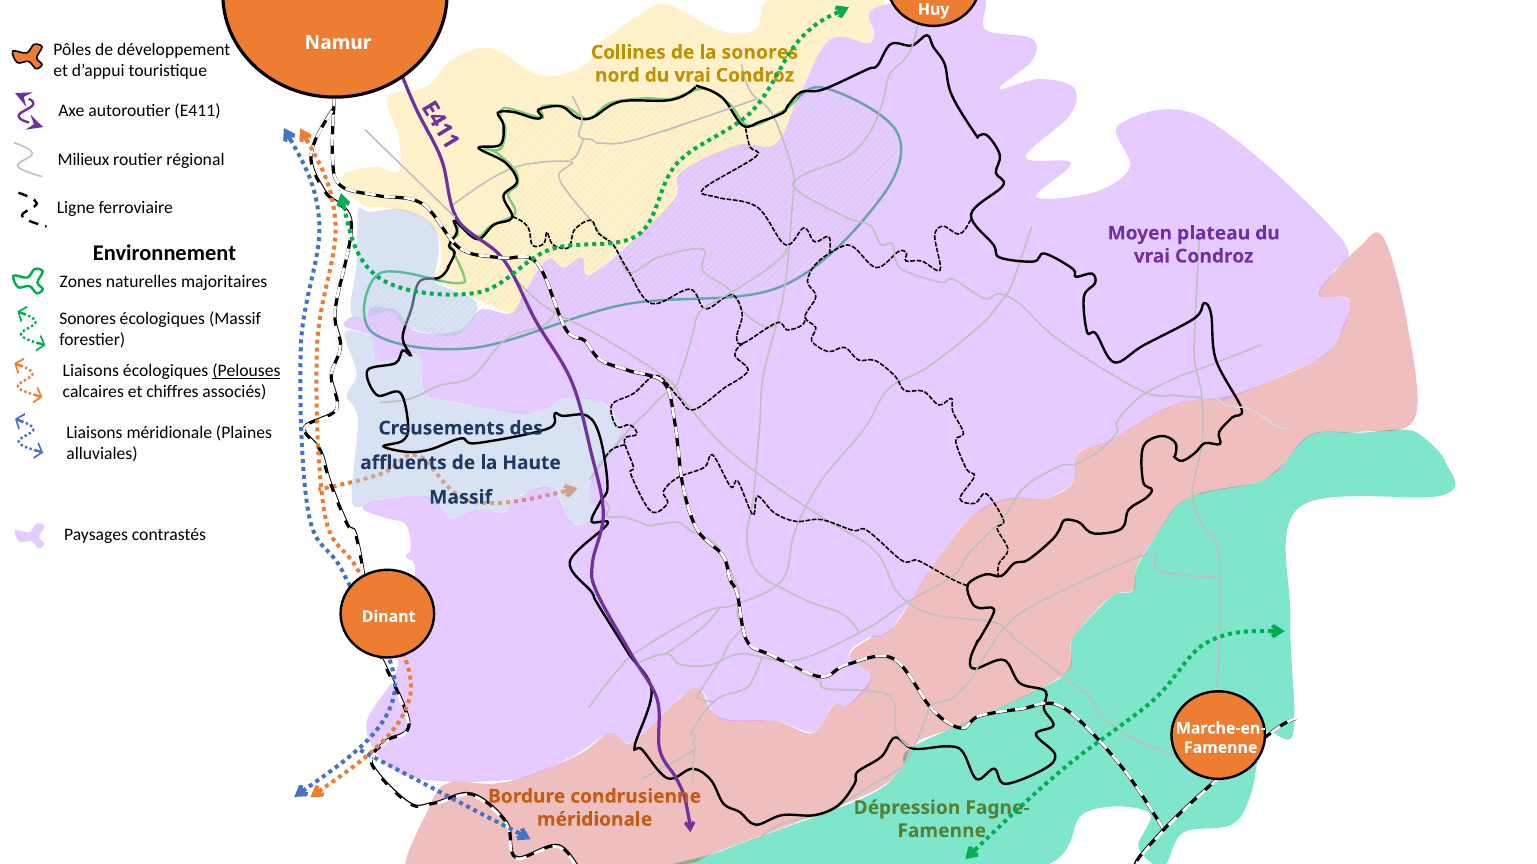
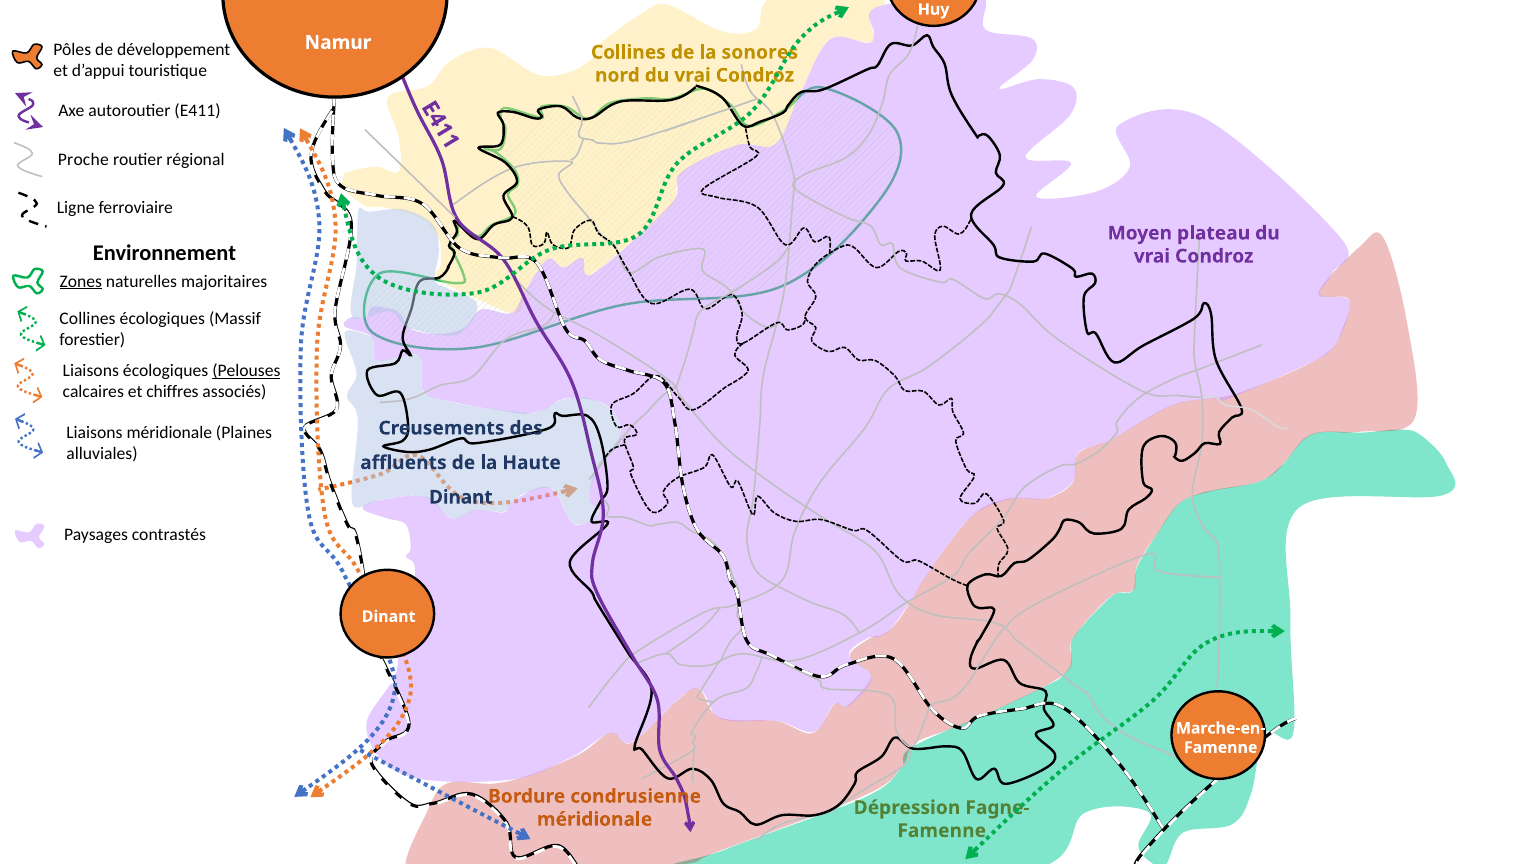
Milieux: Milieux -> Proche
Zones underline: none -> present
Sonores at (88, 319): Sonores -> Collines
Massif at (461, 498): Massif -> Dinant
